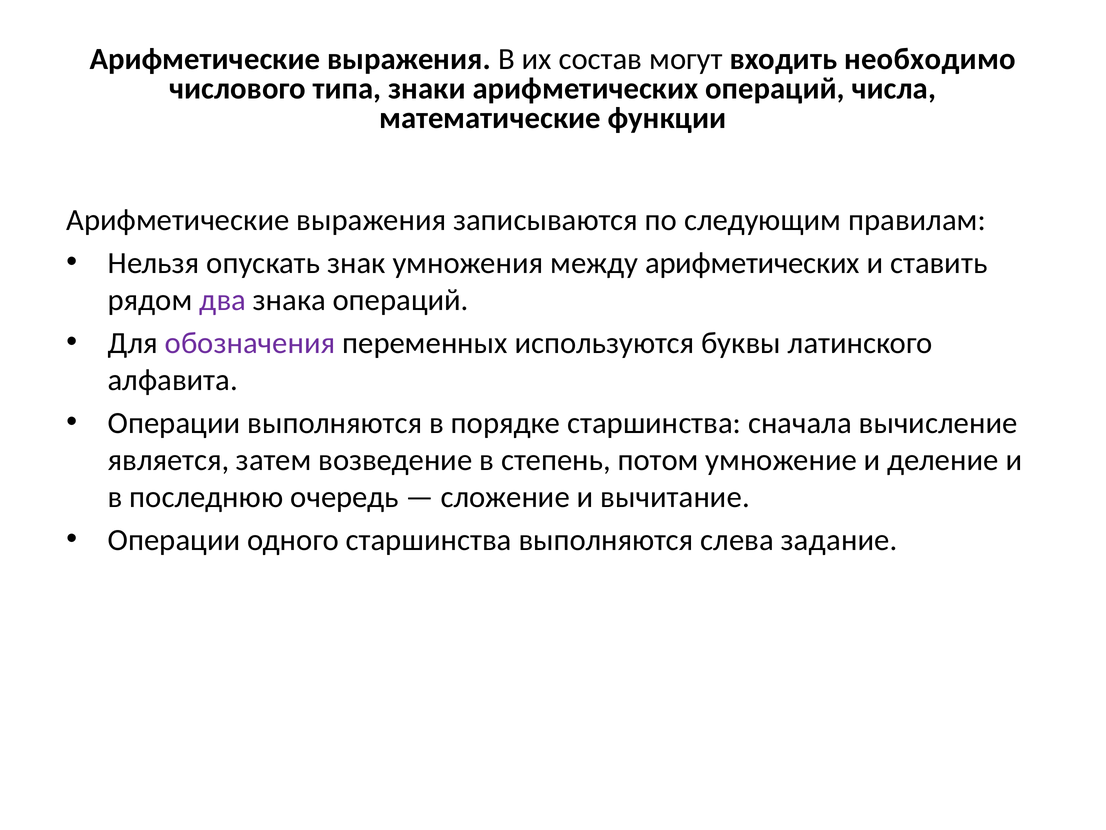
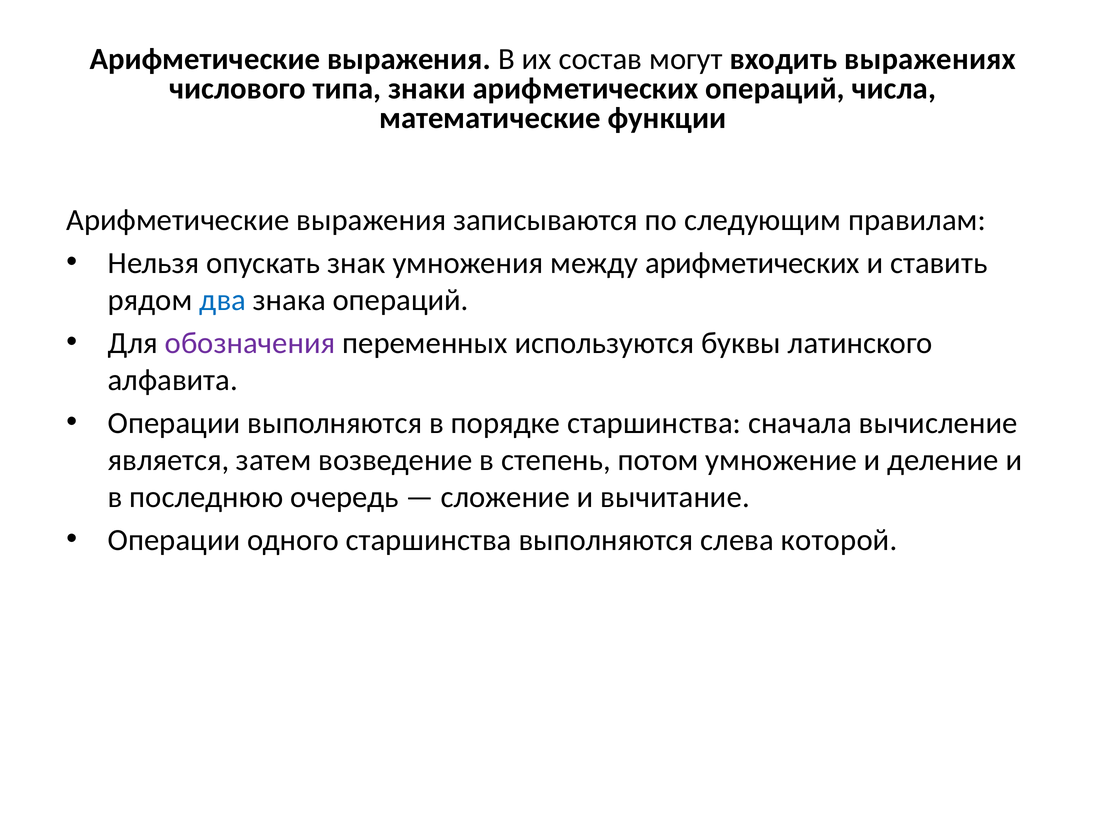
необходимо: необходимо -> выражениях
два colour: purple -> blue
задание: задание -> которой
